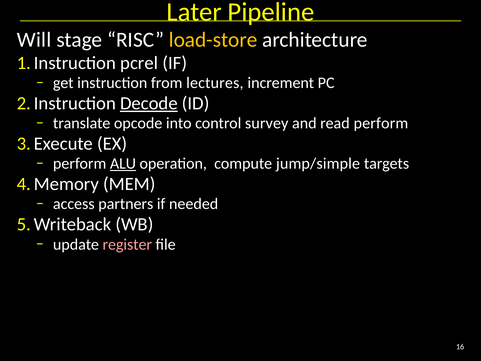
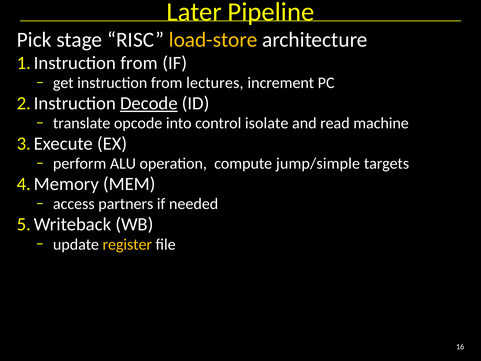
Will: Will -> Pick
pcrel at (139, 63): pcrel -> from
survey: survey -> isolate
read perform: perform -> machine
ALU underline: present -> none
register colour: pink -> yellow
